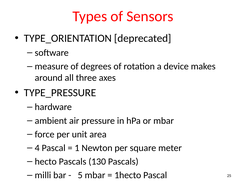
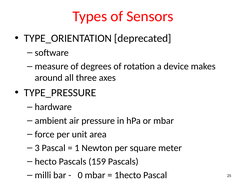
4: 4 -> 3
130: 130 -> 159
5: 5 -> 0
